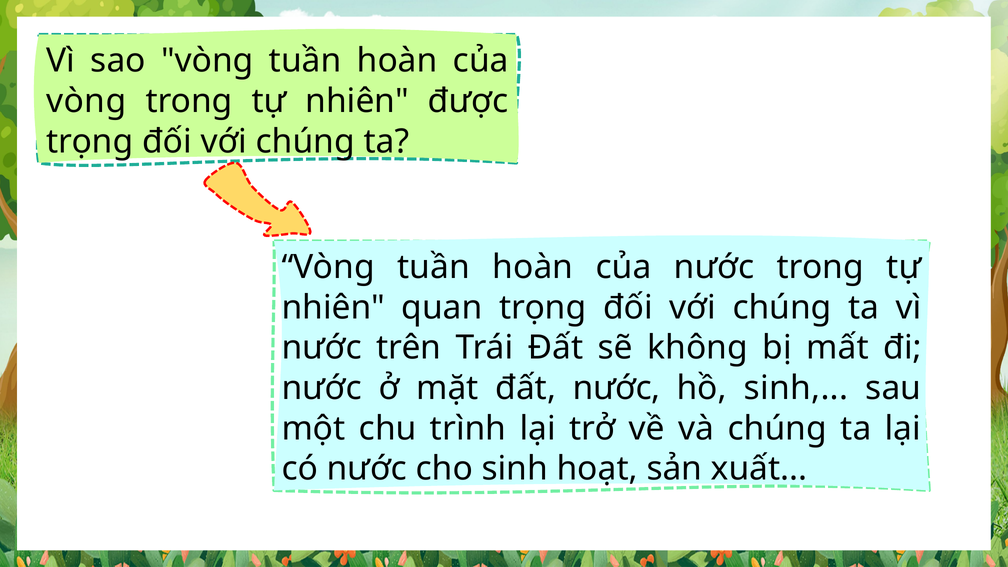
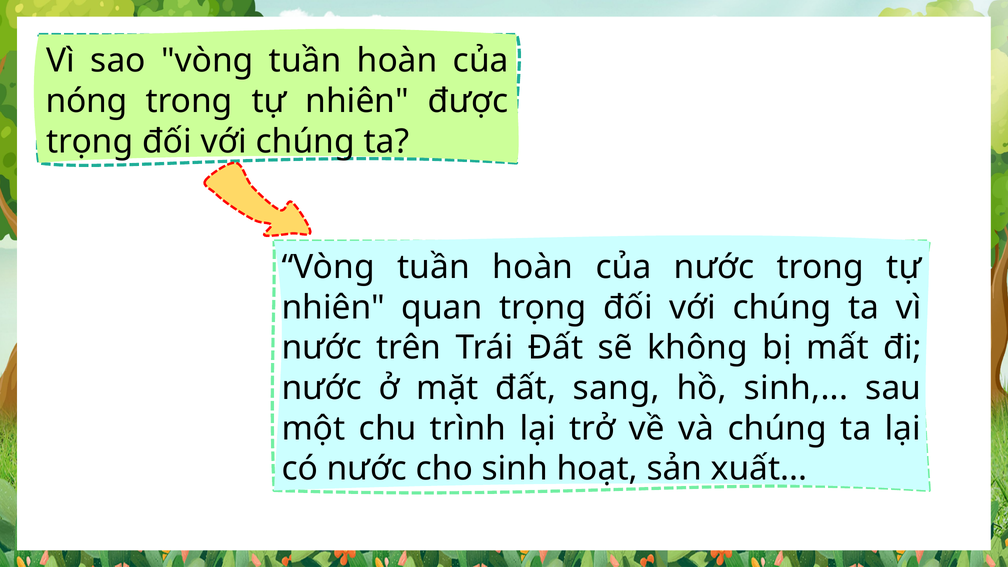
vòng at (86, 101): vòng -> nóng
đất nước: nước -> sang
